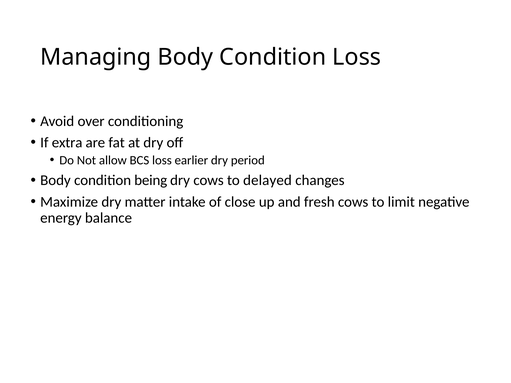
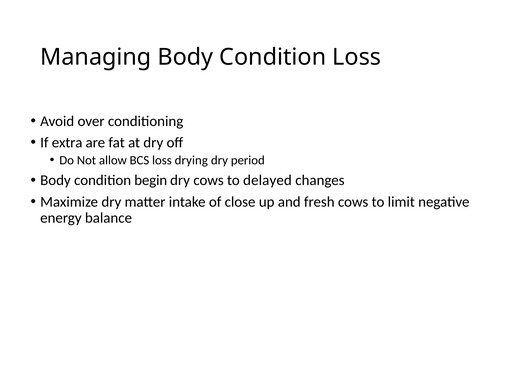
earlier: earlier -> drying
being: being -> begin
